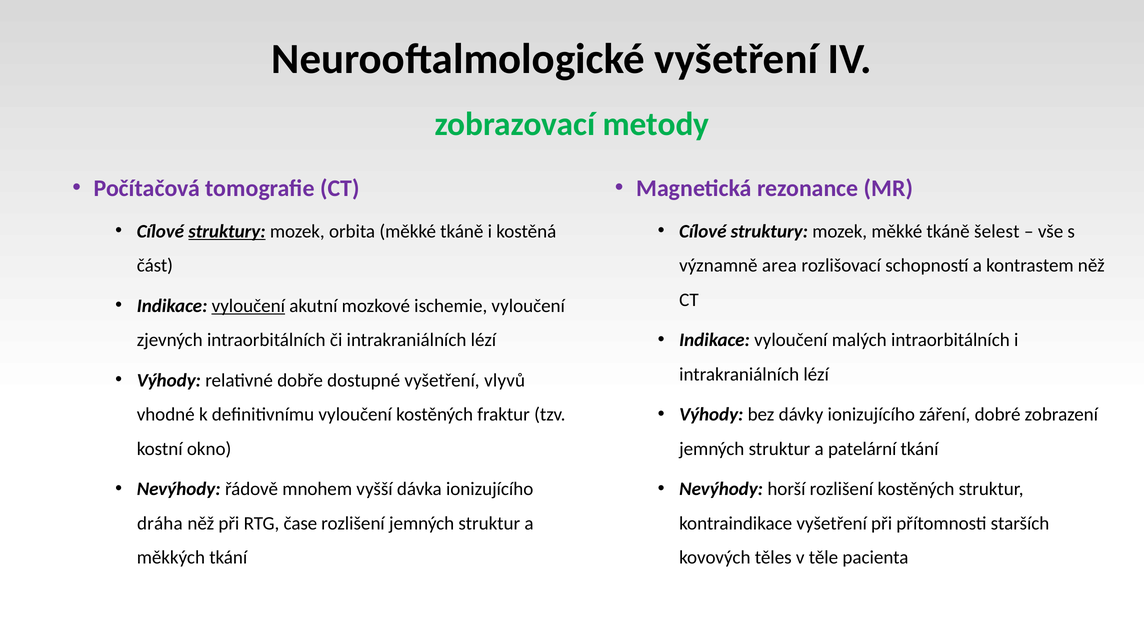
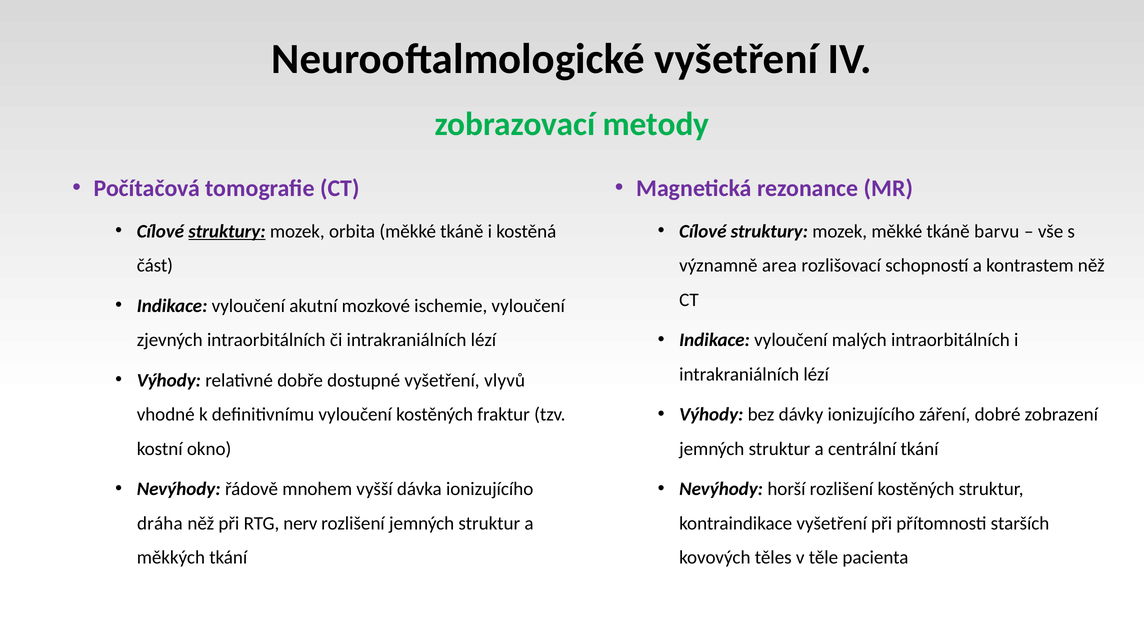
šelest: šelest -> barvu
vyloučení at (248, 305) underline: present -> none
patelární: patelární -> centrální
čase: čase -> nerv
